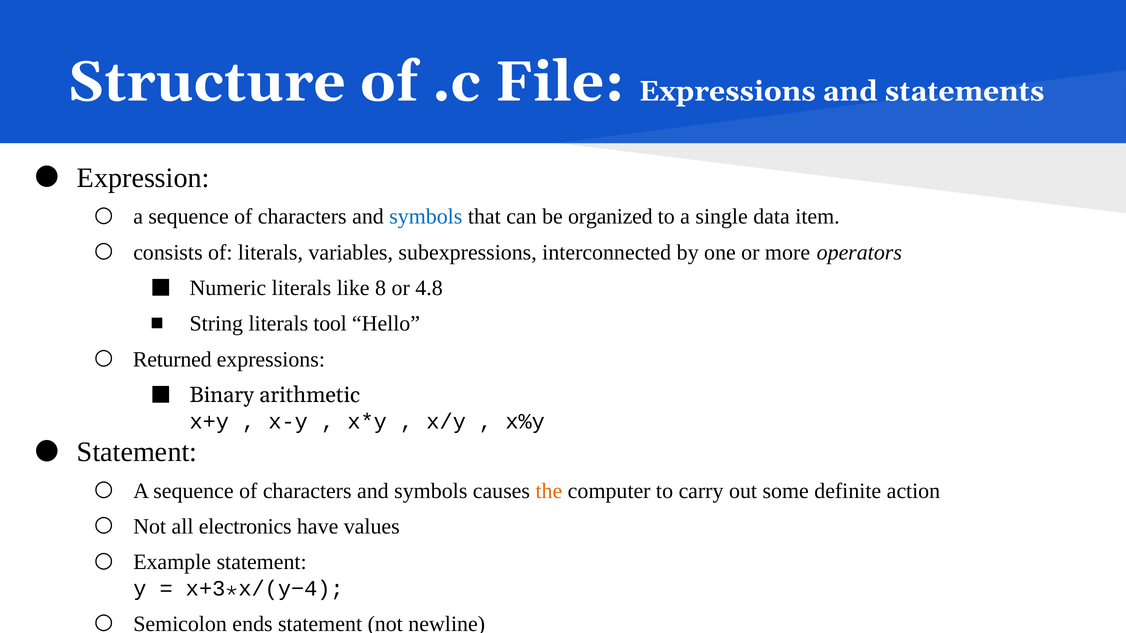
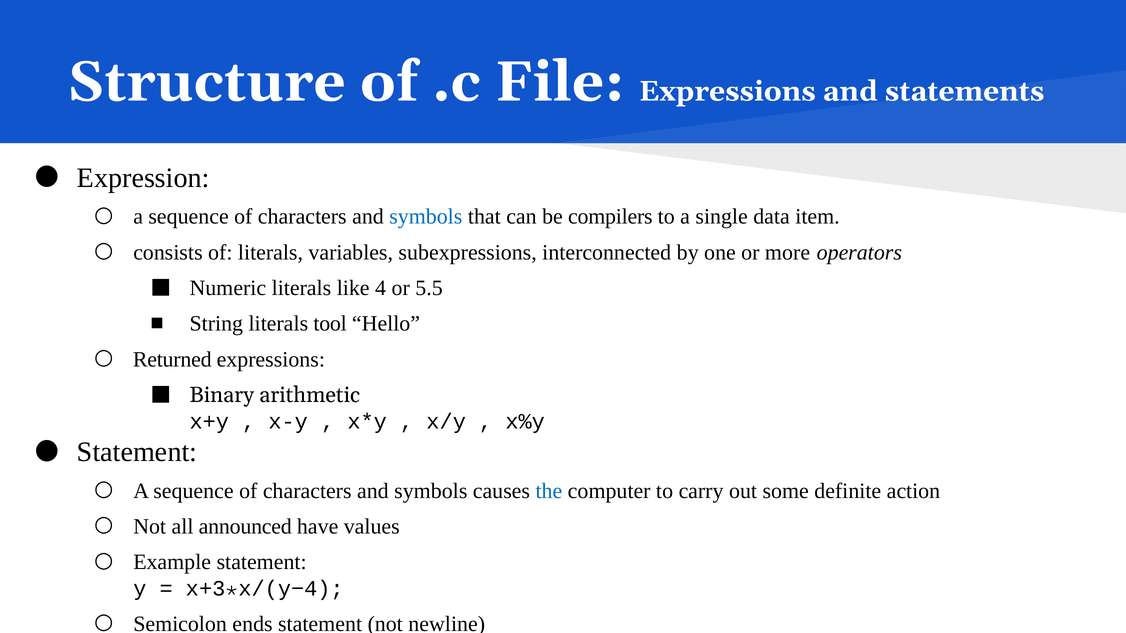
organized: organized -> compilers
8: 8 -> 4
4.8: 4.8 -> 5.5
the colour: orange -> blue
electronics: electronics -> announced
